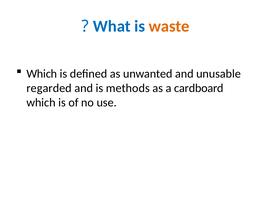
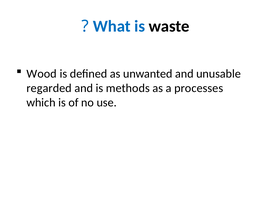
waste colour: orange -> black
Which at (42, 74): Which -> Wood
cardboard: cardboard -> processes
